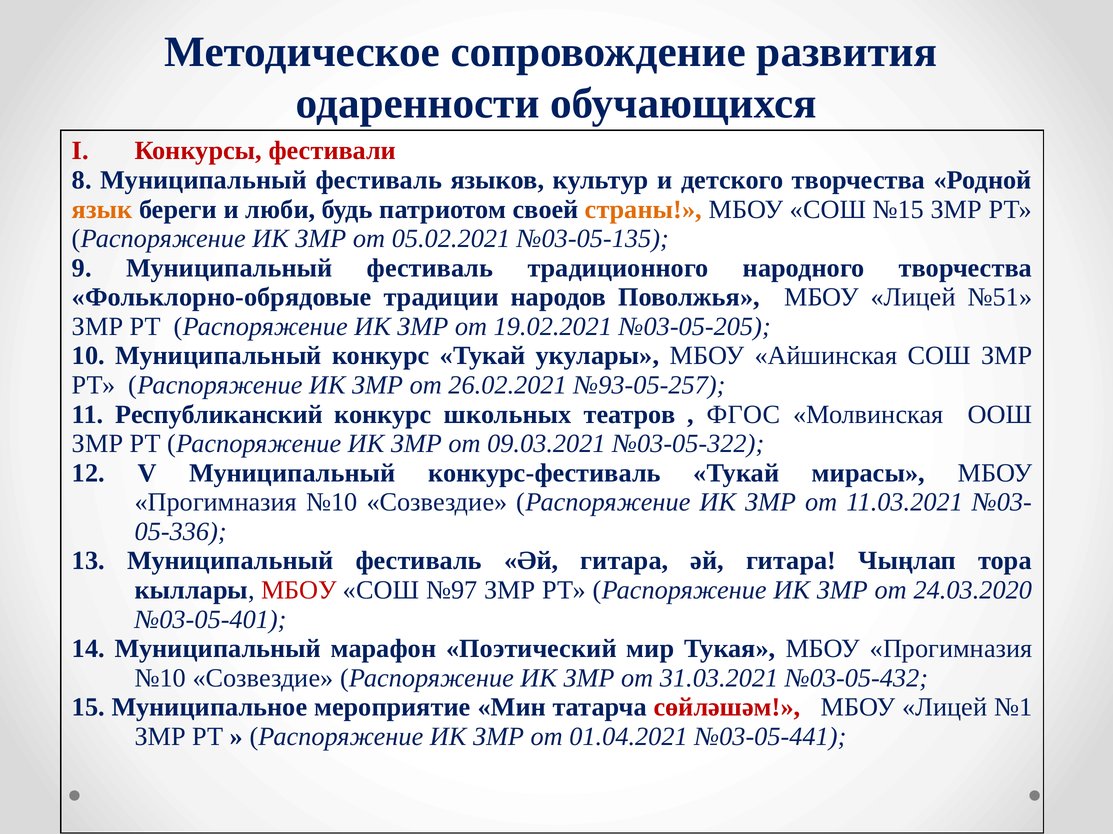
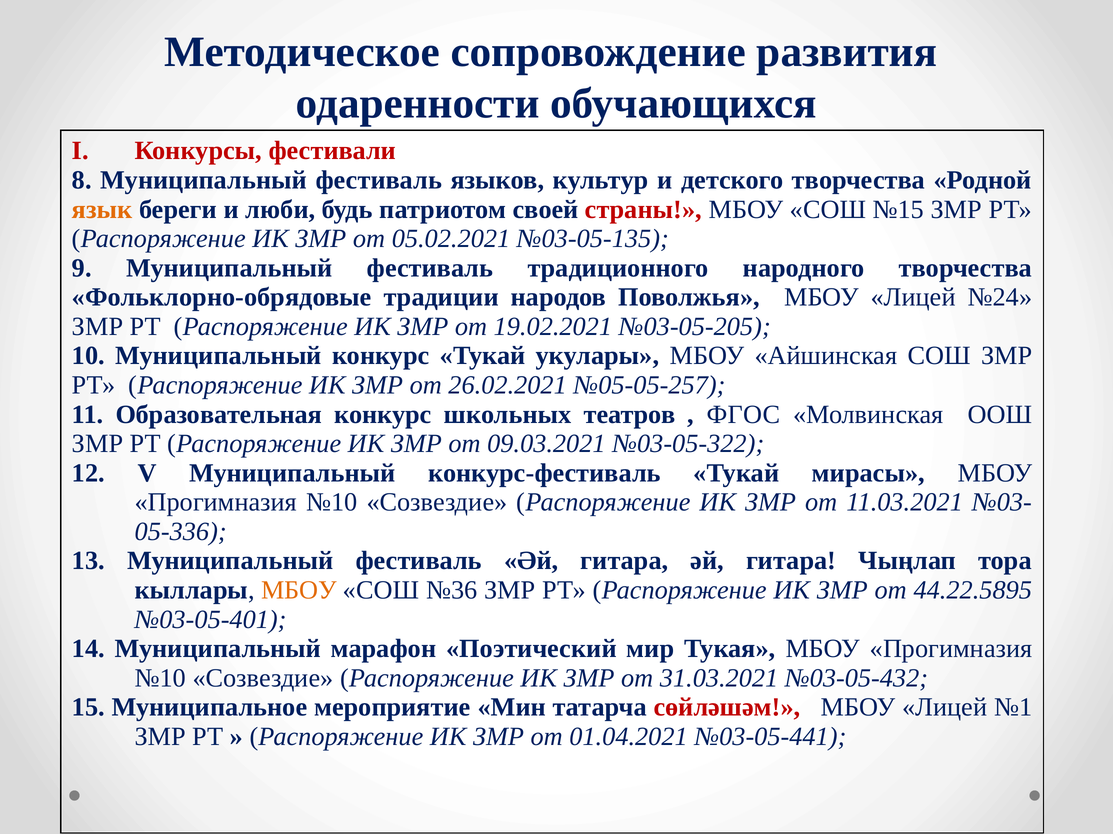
страны colour: orange -> red
№51: №51 -> №24
№93-05-257: №93-05-257 -> №05-05-257
Республиканский: Республиканский -> Образовательная
МБОУ at (299, 591) colour: red -> orange
№97: №97 -> №36
24.03.2020: 24.03.2020 -> 44.22.5895
